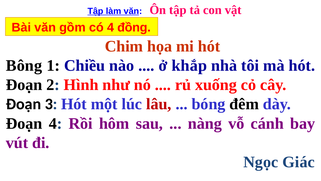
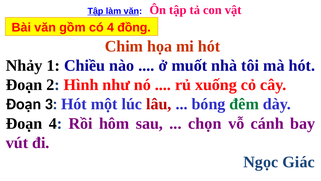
Bông: Bông -> Nhảy
khắp: khắp -> muốt
đêm colour: black -> green
nàng: nàng -> chọn
